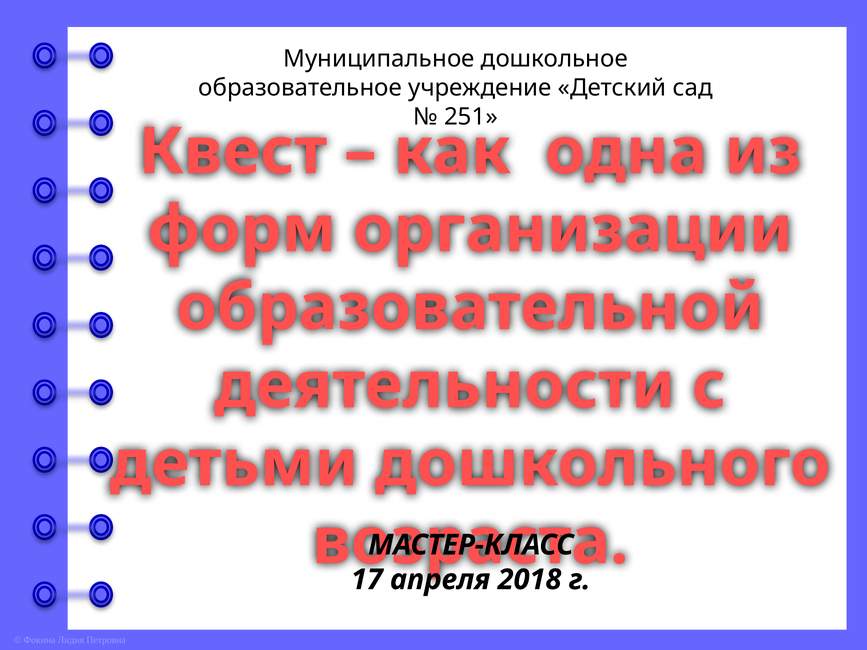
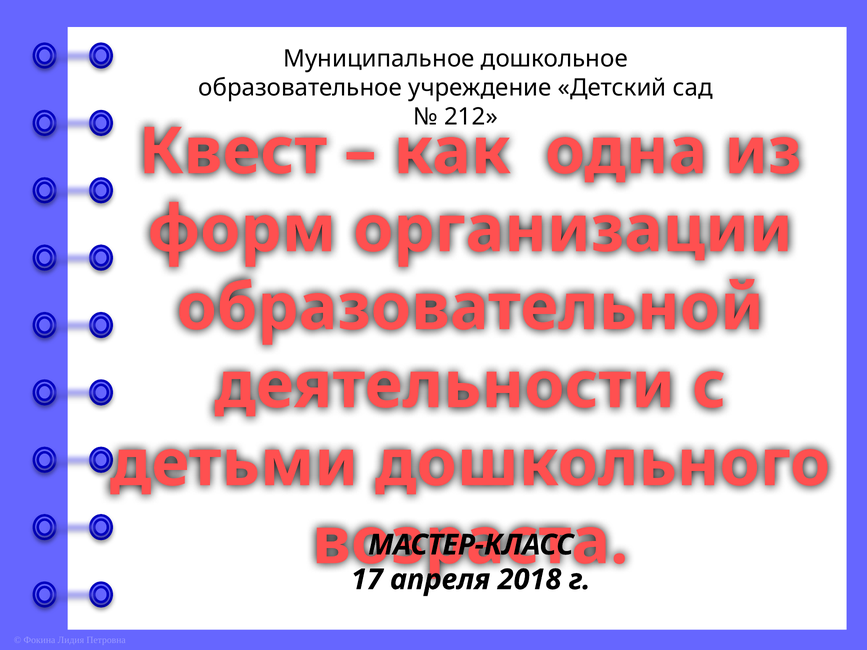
251: 251 -> 212
